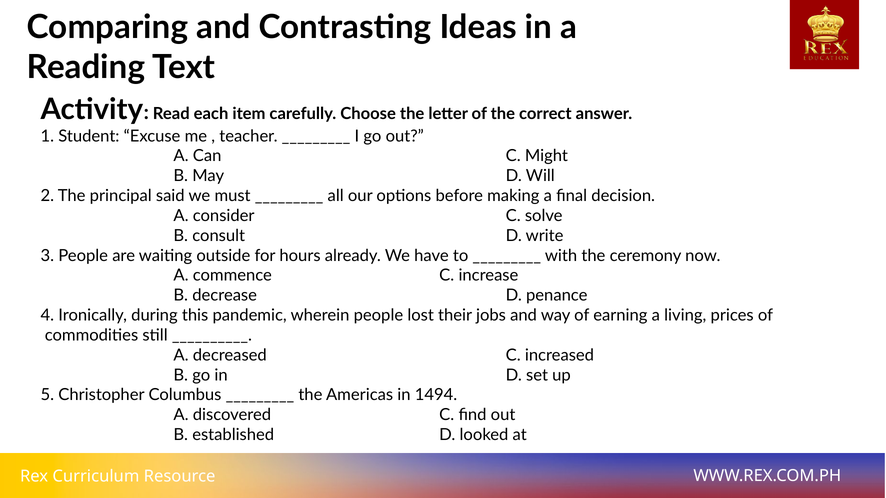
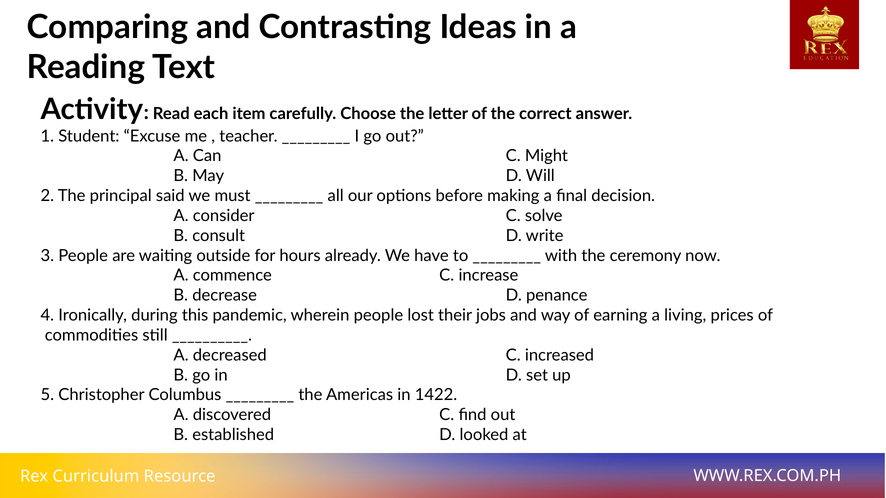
1494: 1494 -> 1422
